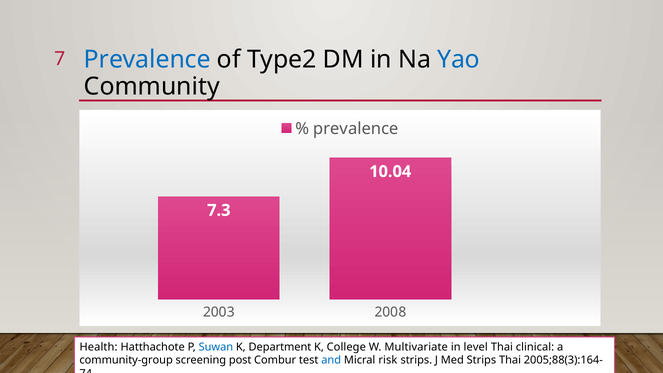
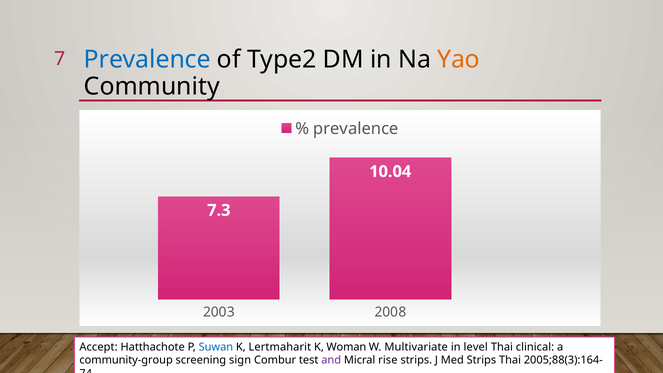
Yao colour: blue -> orange
Health: Health -> Accept
Department: Department -> Lertmaharit
College: College -> Woman
post: post -> sign
and colour: blue -> purple
risk: risk -> rise
